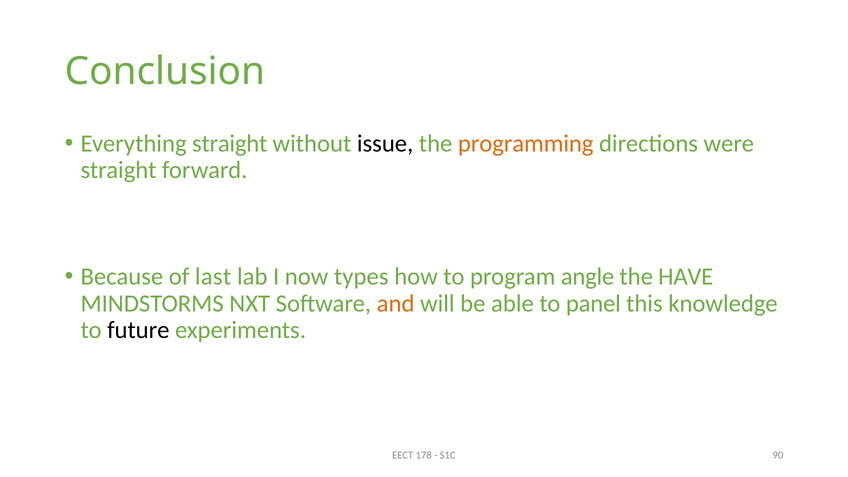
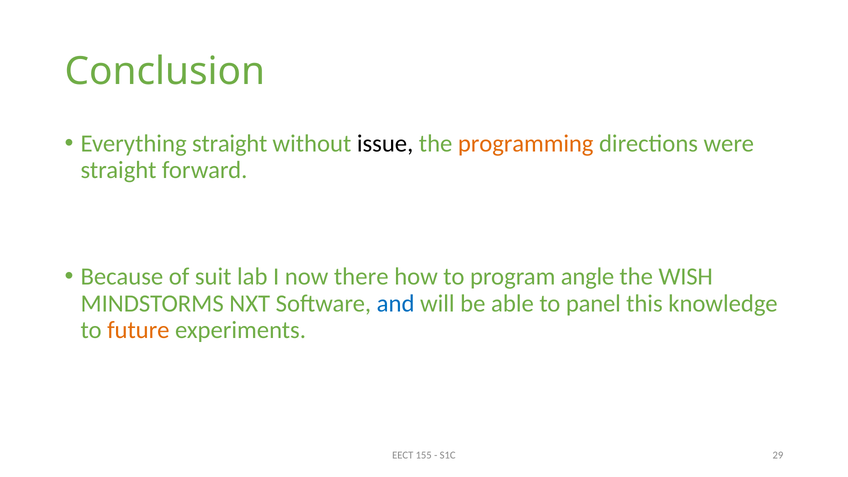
last: last -> suit
types: types -> there
HAVE: HAVE -> WISH
and colour: orange -> blue
future colour: black -> orange
178: 178 -> 155
90: 90 -> 29
